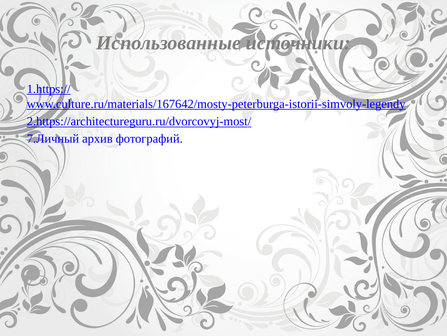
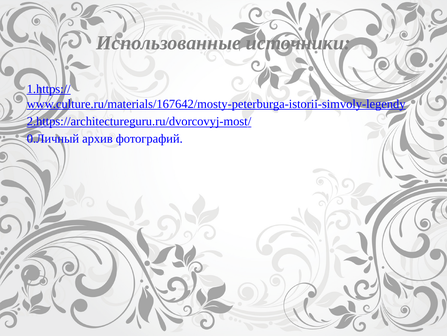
7.Личный: 7.Личный -> 0.Личный
